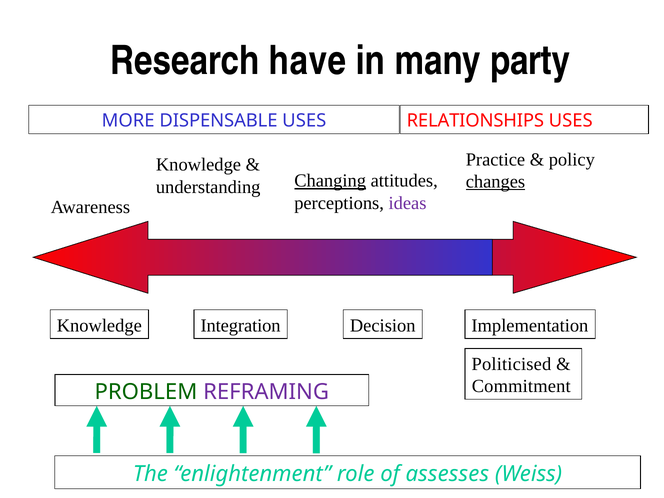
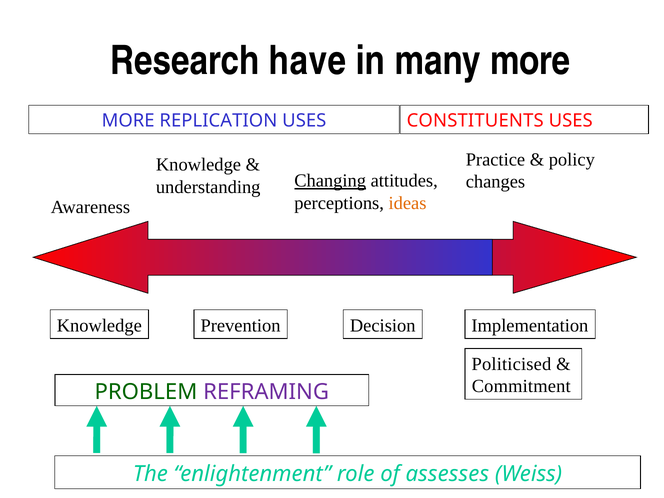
many party: party -> more
DISPENSABLE: DISPENSABLE -> REPLICATION
RELATIONSHIPS: RELATIONSHIPS -> CONSTITUENTS
changes underline: present -> none
ideas colour: purple -> orange
Integration: Integration -> Prevention
